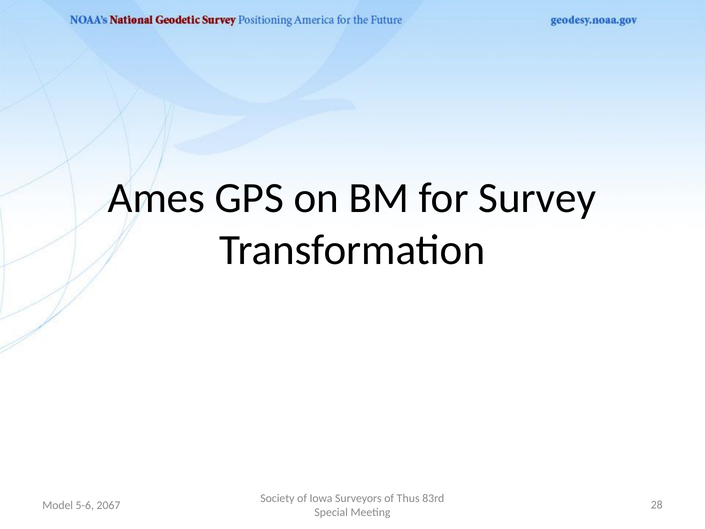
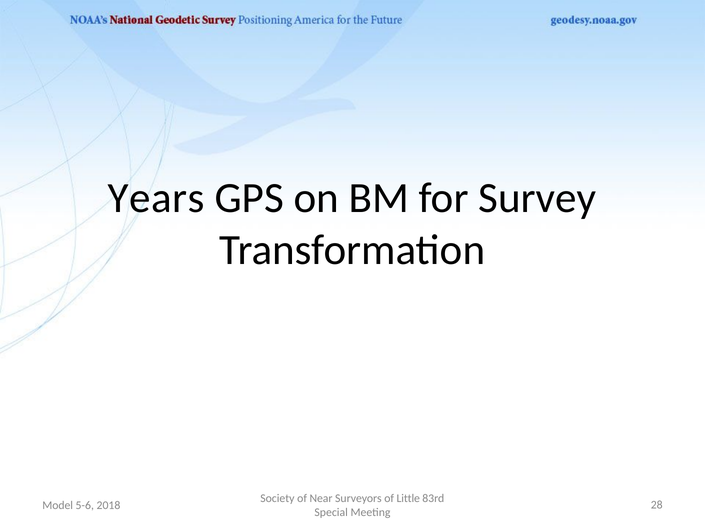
Ames: Ames -> Years
Iowa: Iowa -> Near
Thus: Thus -> Little
2067: 2067 -> 2018
